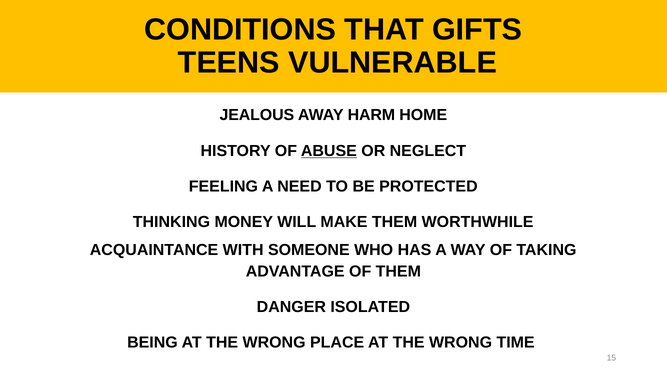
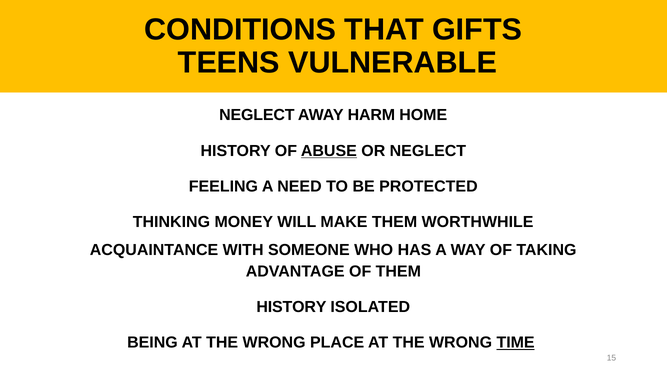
JEALOUS at (257, 115): JEALOUS -> NEGLECT
DANGER at (291, 307): DANGER -> HISTORY
TIME underline: none -> present
